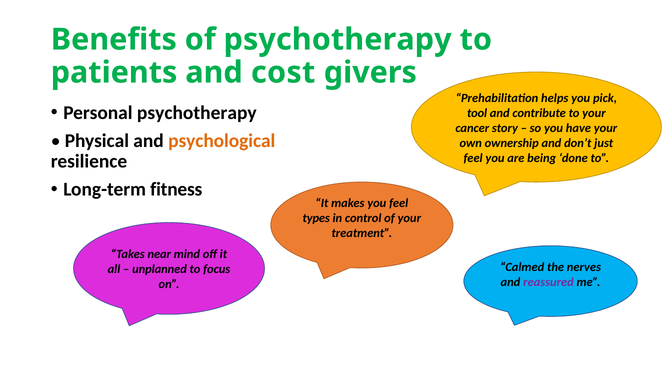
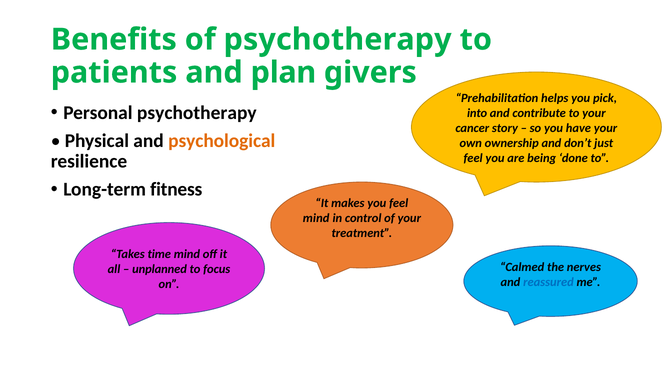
cost: cost -> plan
tool: tool -> into
types at (316, 218): types -> mind
near: near -> time
reassured colour: purple -> blue
